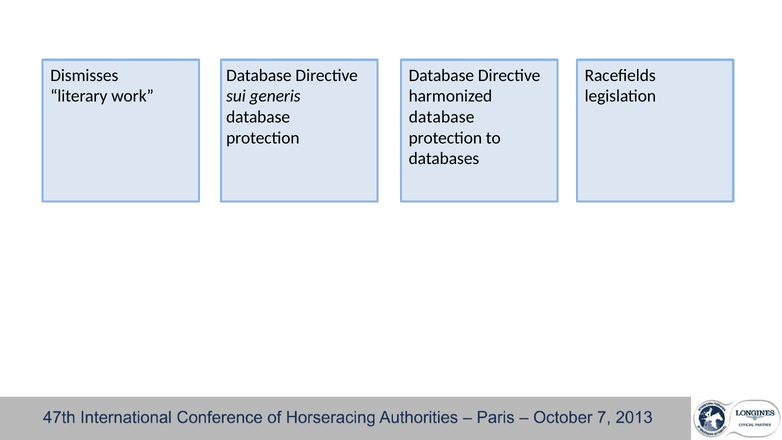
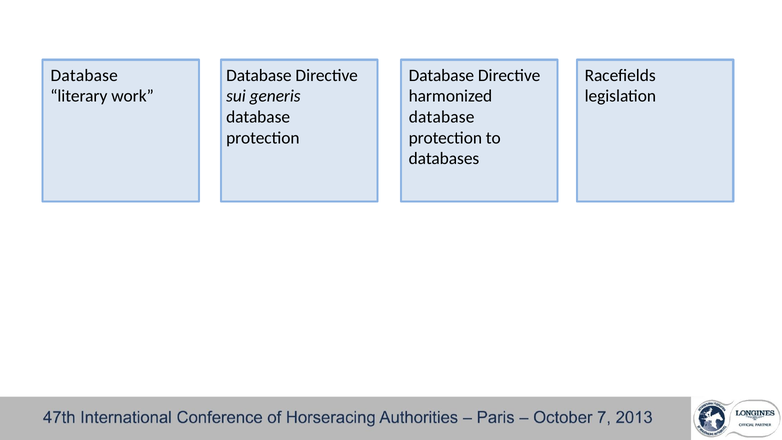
Dismisses at (84, 75): Dismisses -> Database
